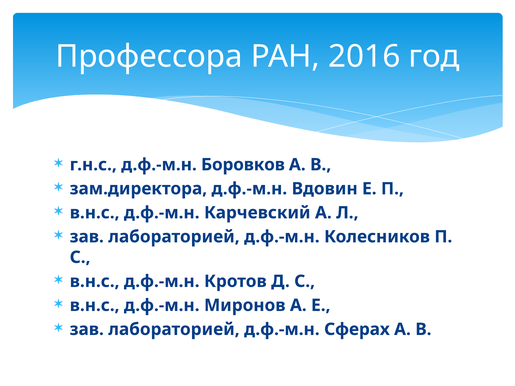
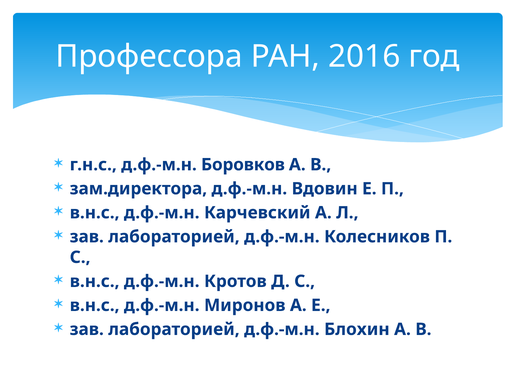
Сферах: Сферах -> Блохин
